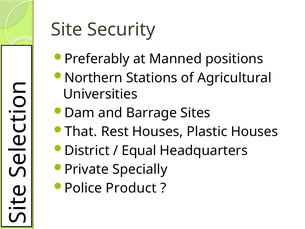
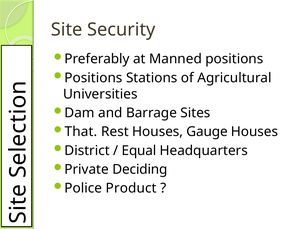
Northern at (94, 78): Northern -> Positions
Plastic: Plastic -> Gauge
Specially: Specially -> Deciding
